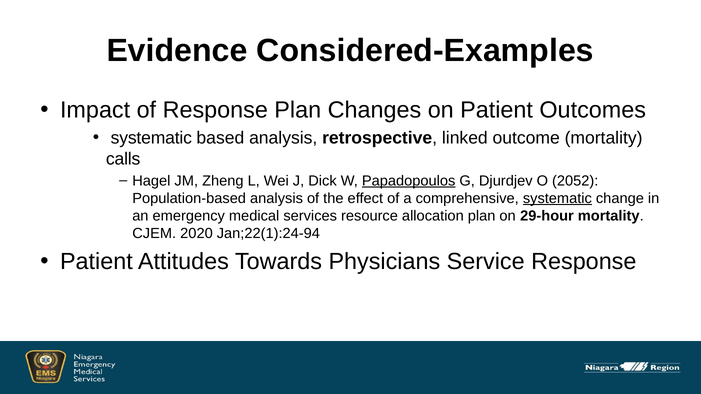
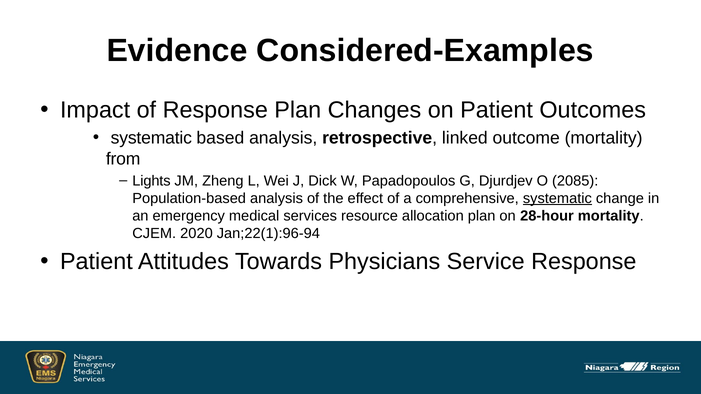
calls: calls -> from
Hagel: Hagel -> Lights
Papadopoulos underline: present -> none
2052: 2052 -> 2085
29-hour: 29-hour -> 28-hour
Jan;22(1):24-94: Jan;22(1):24-94 -> Jan;22(1):96-94
